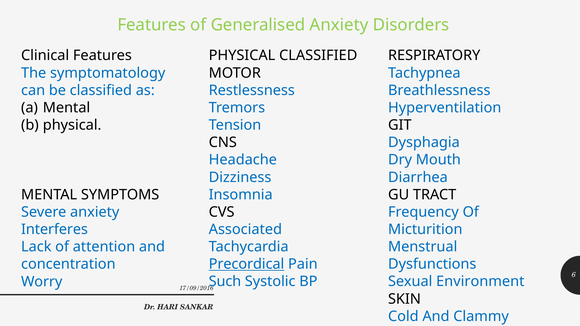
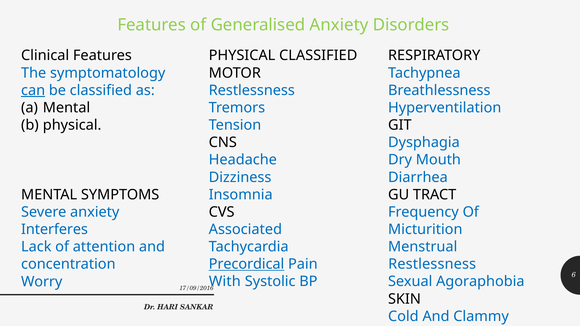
can underline: none -> present
Dysfunctions at (432, 264): Dysfunctions -> Restlessness
Such: Such -> With
Environment: Environment -> Agoraphobia
